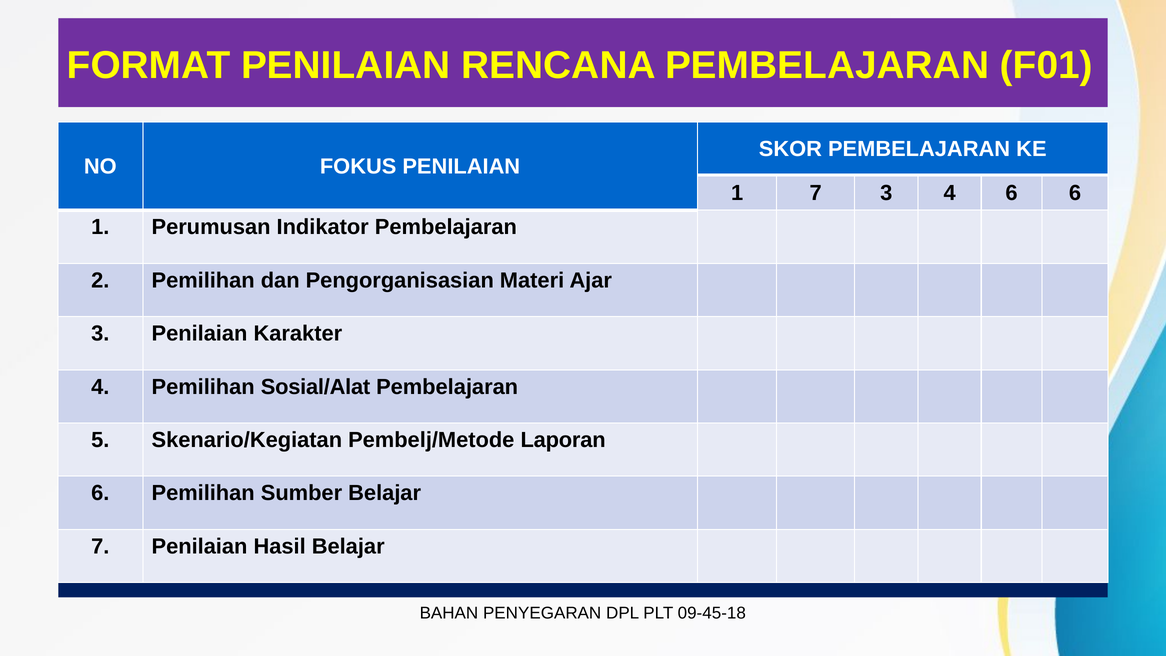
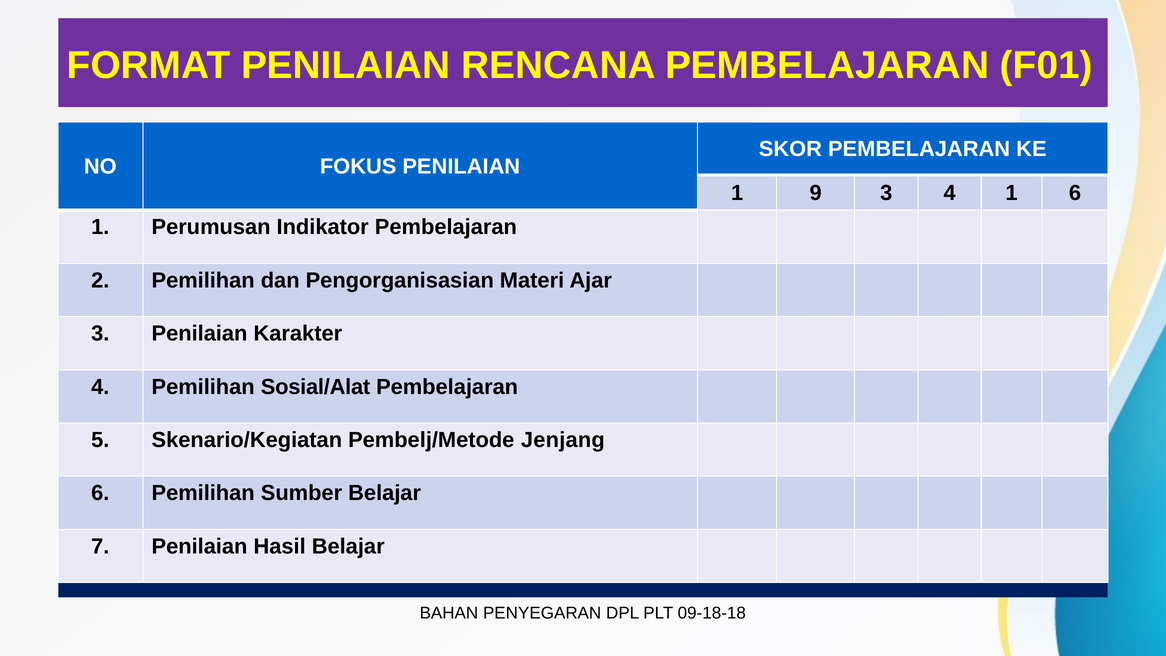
1 7: 7 -> 9
4 6: 6 -> 1
Laporan: Laporan -> Jenjang
09-45-18: 09-45-18 -> 09-18-18
